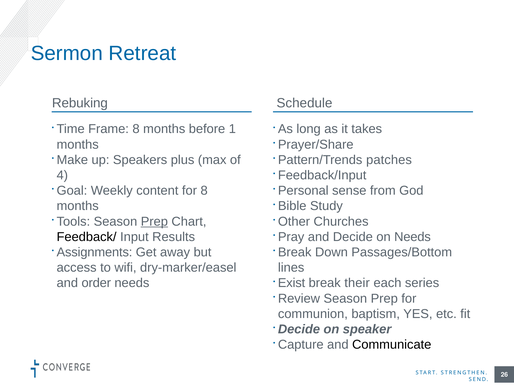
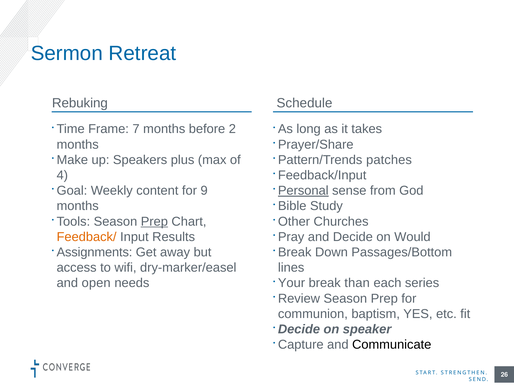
Frame 8: 8 -> 7
1: 1 -> 2
for 8: 8 -> 9
Personal underline: none -> present
Feedback/ colour: black -> orange
on Needs: Needs -> Would
order: order -> open
Exist: Exist -> Your
their: their -> than
